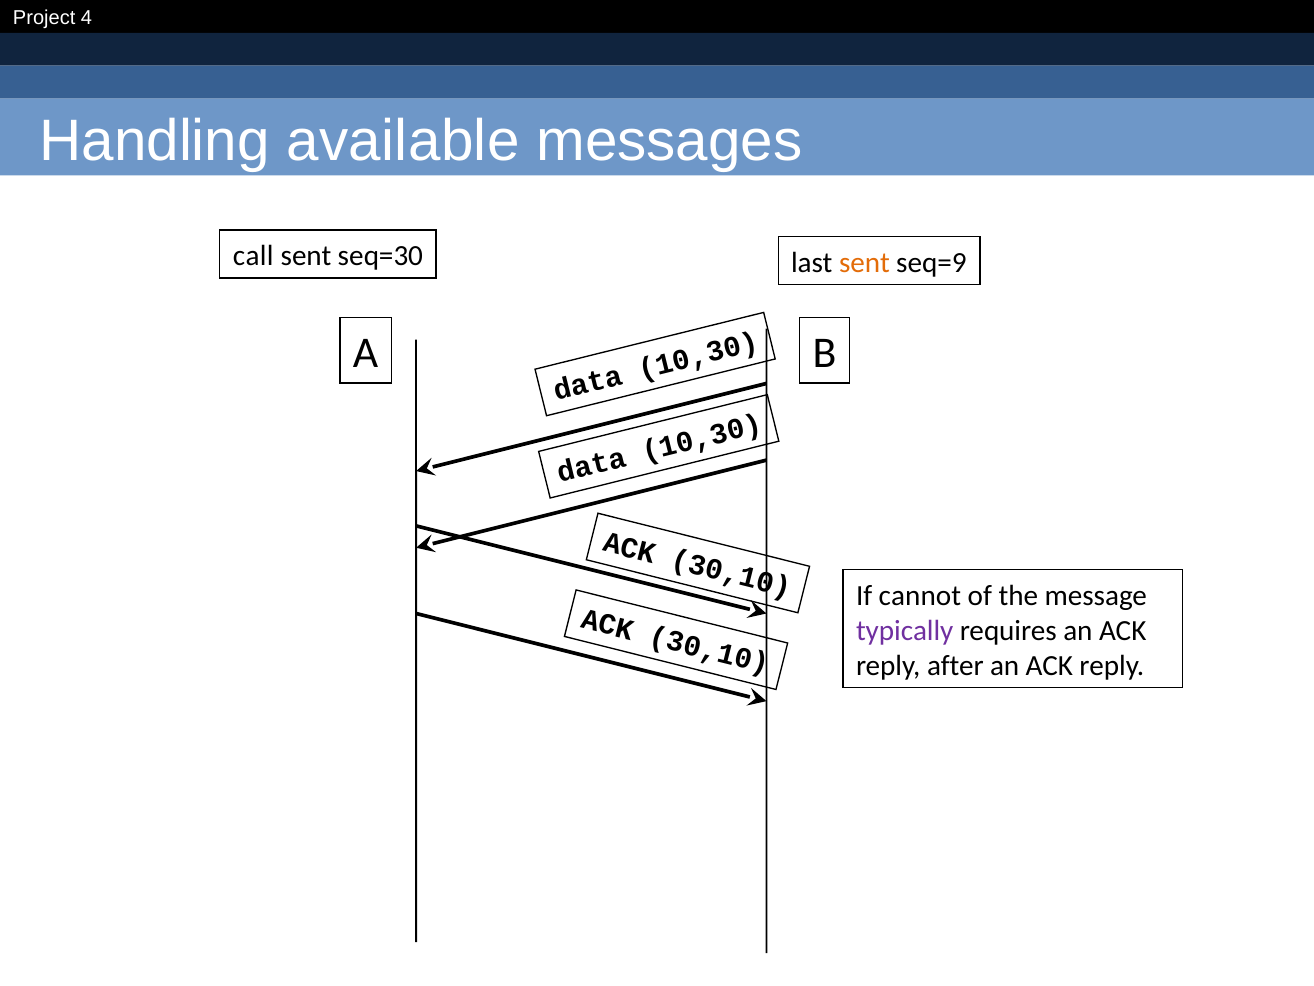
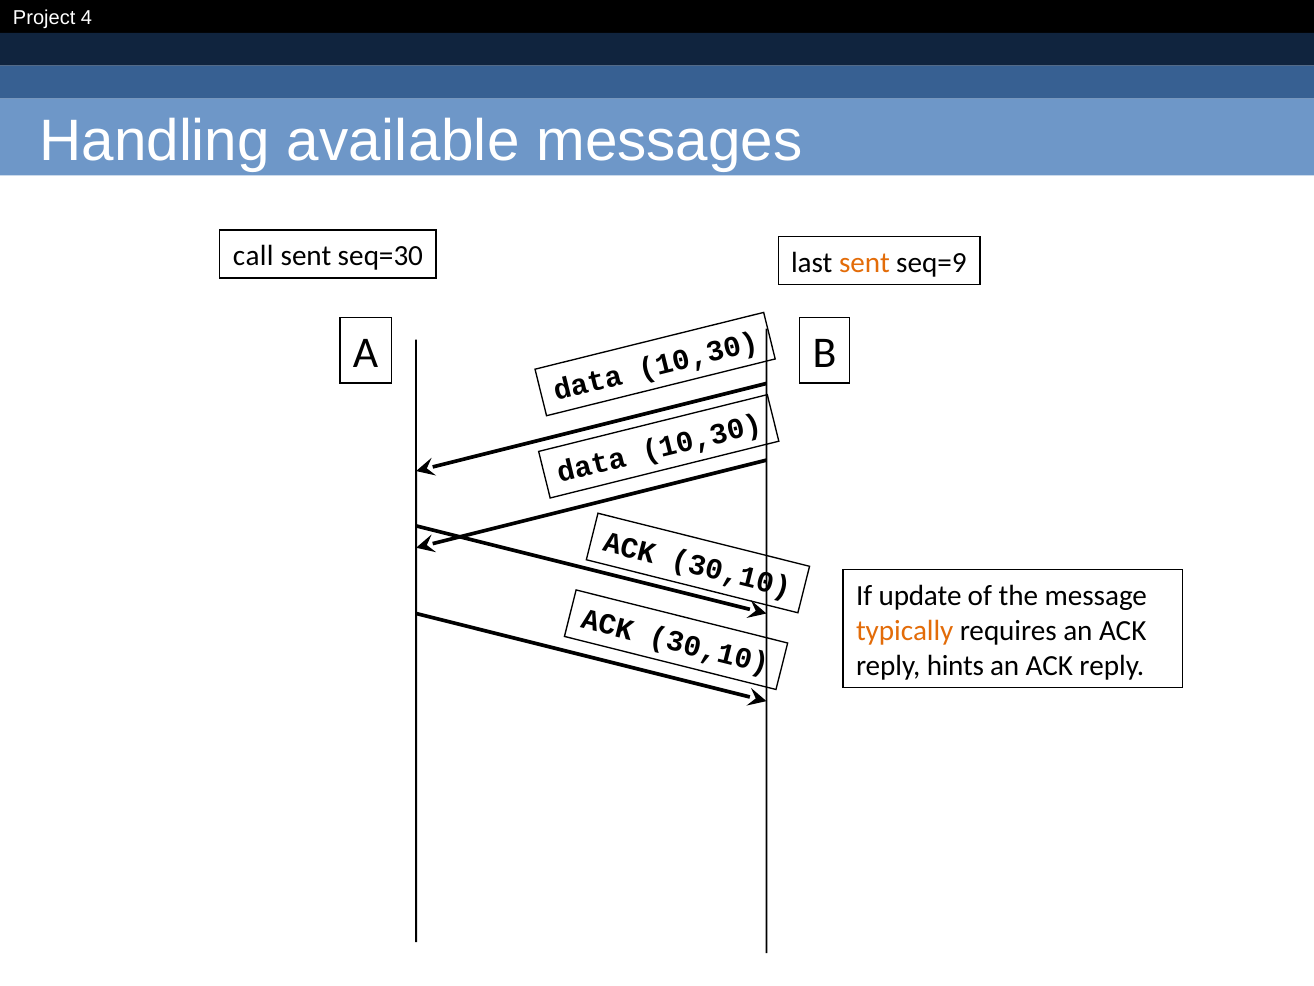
cannot: cannot -> update
typically colour: purple -> orange
after: after -> hints
